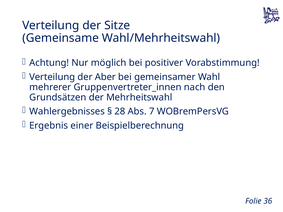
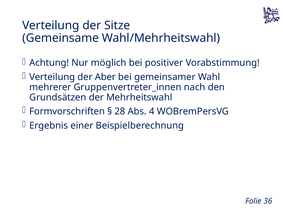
Wahlergebnisses: Wahlergebnisses -> Formvorschriften
7: 7 -> 4
